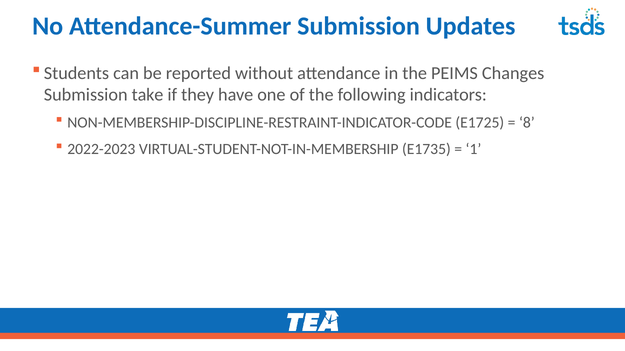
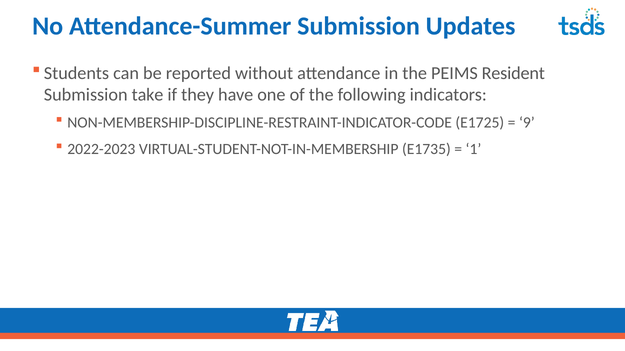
Changes: Changes -> Resident
8: 8 -> 9
